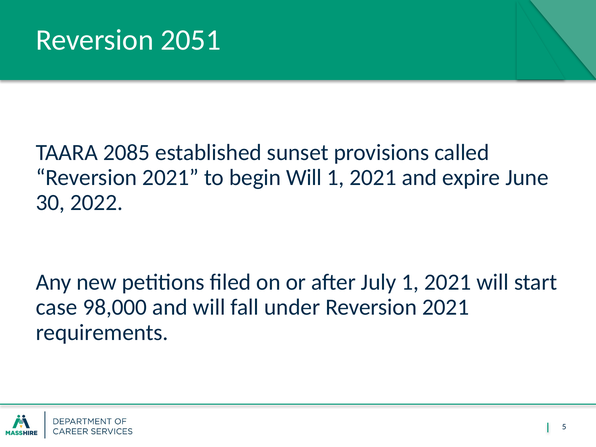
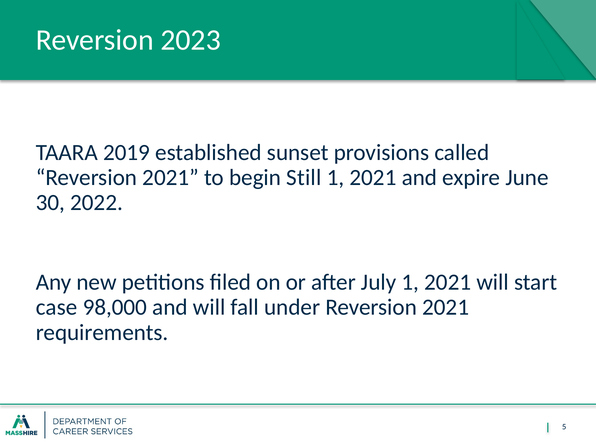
2051: 2051 -> 2023
2085: 2085 -> 2019
begin Will: Will -> Still
